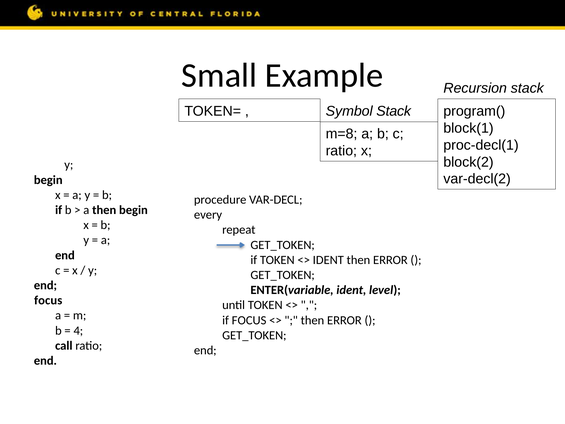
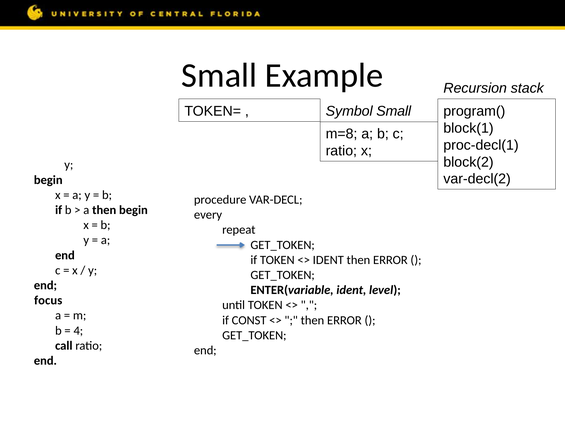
Symbol Stack: Stack -> Small
if FOCUS: FOCUS -> CONST
